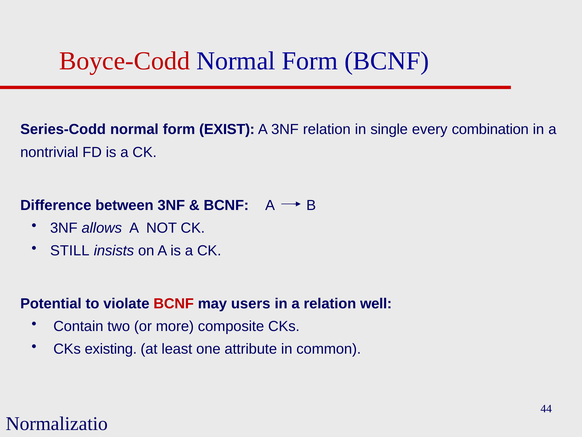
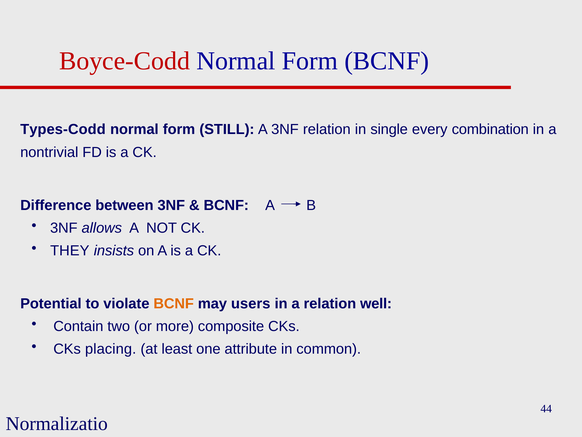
Series-Codd: Series-Codd -> Types-Codd
EXIST: EXIST -> STILL
STILL: STILL -> THEY
BCNF at (174, 303) colour: red -> orange
existing: existing -> placing
